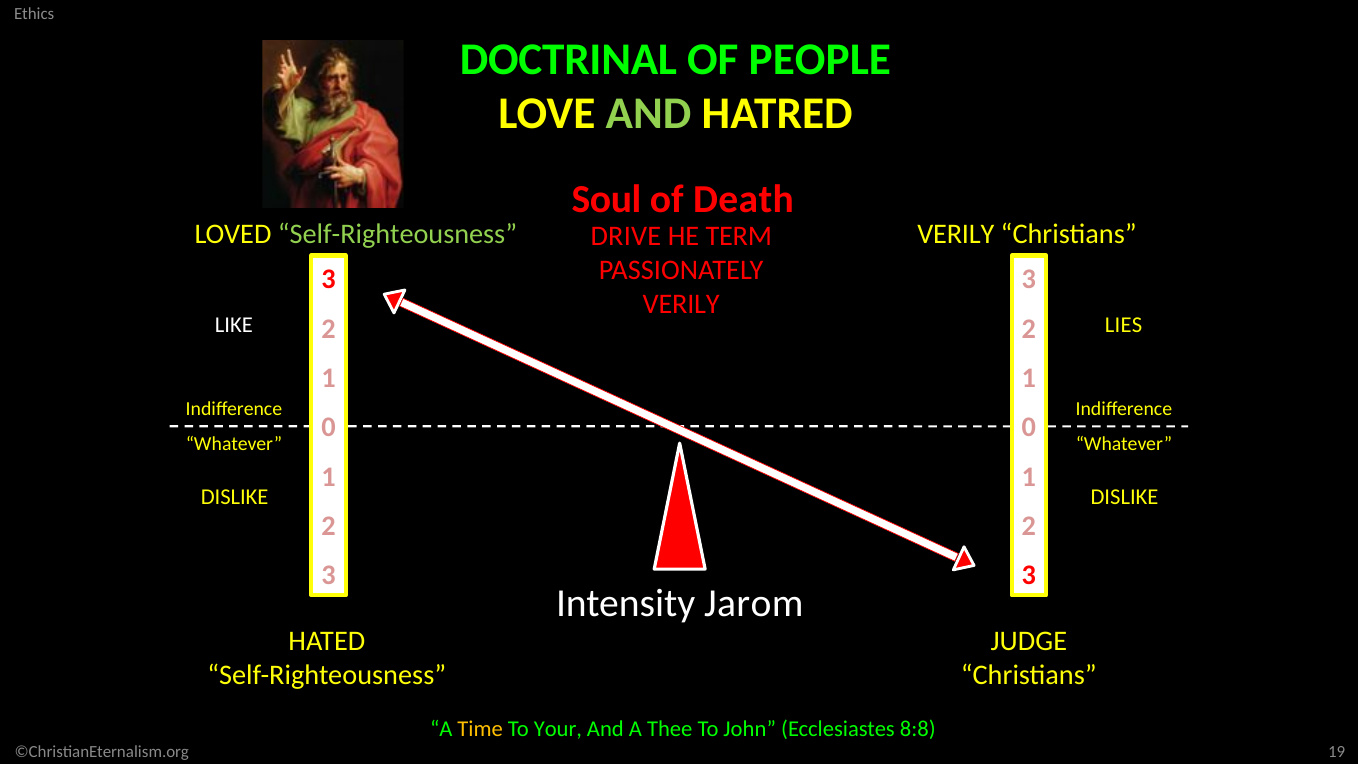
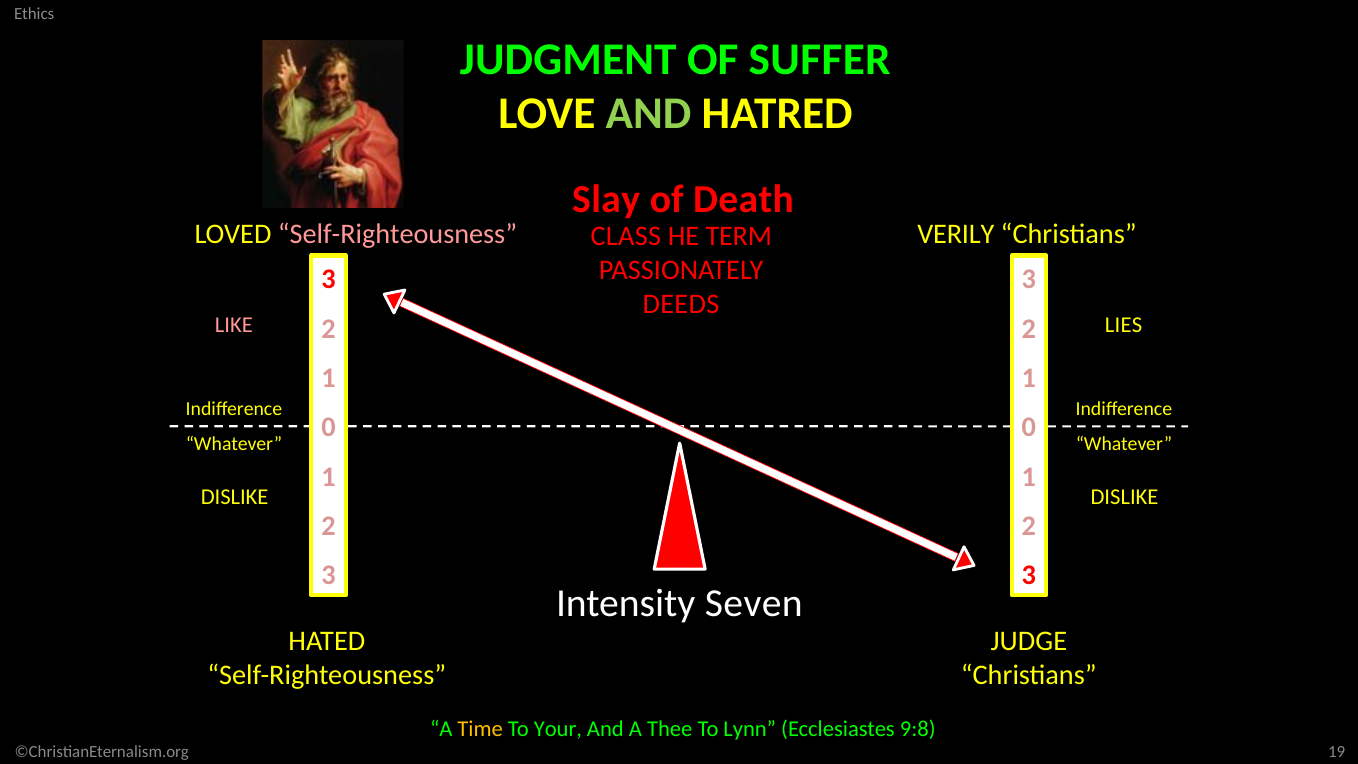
DOCTRINAL: DOCTRINAL -> JUDGMENT
PEOPLE: PEOPLE -> SUFFER
Soul: Soul -> Slay
Self-Righteousness at (397, 234) colour: light green -> pink
DRIVE: DRIVE -> CLASS
VERILY at (681, 304): VERILY -> DEEDS
LIKE colour: white -> pink
Jarom: Jarom -> Seven
John: John -> Lynn
8:8: 8:8 -> 9:8
